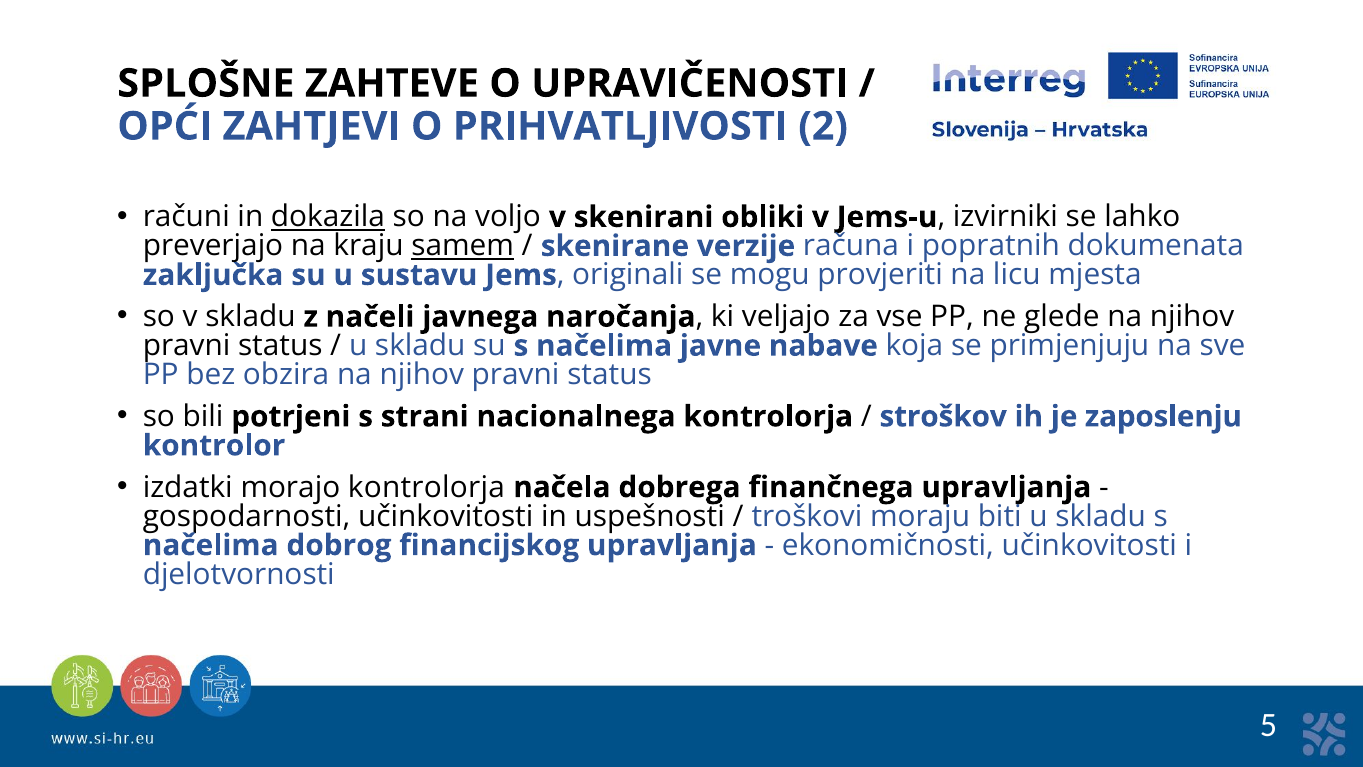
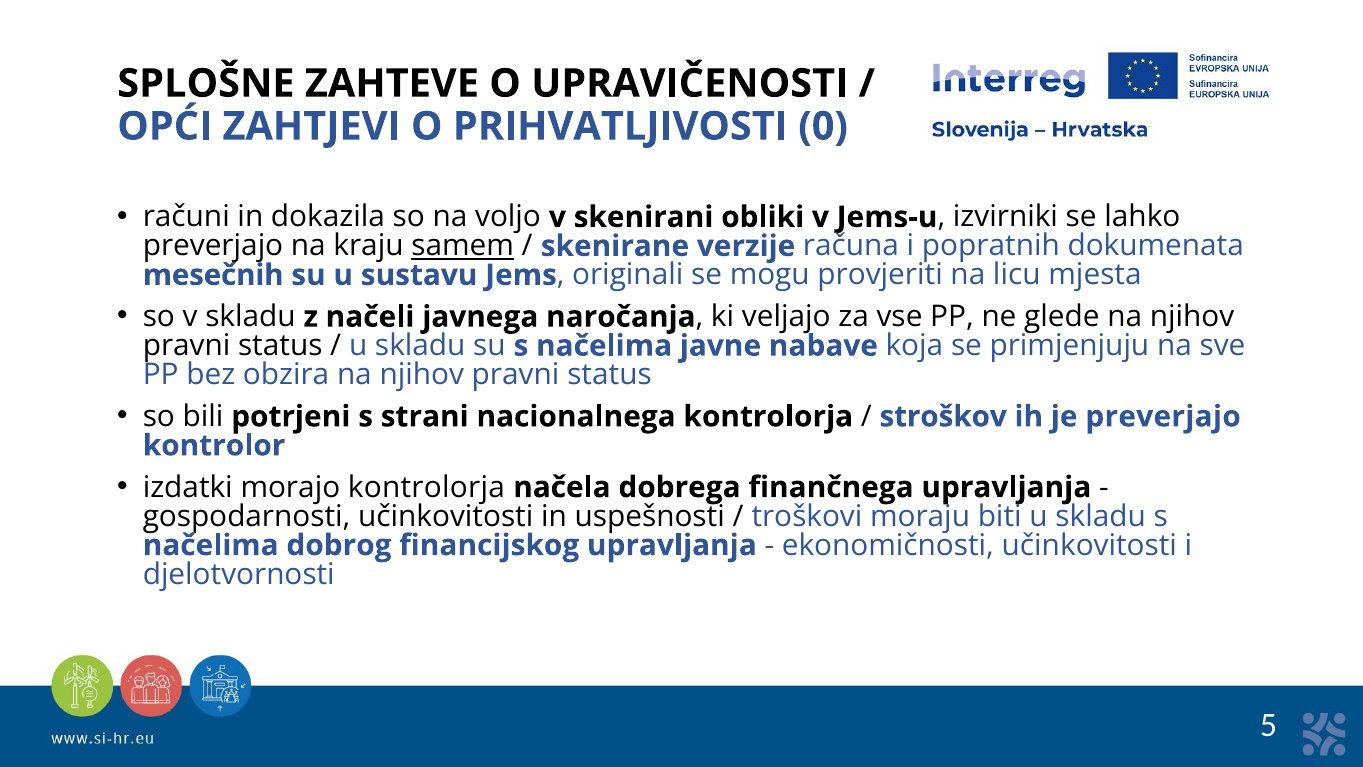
2: 2 -> 0
dokazila underline: present -> none
zaključka: zaključka -> mesečnih
je zaposlenju: zaposlenju -> preverjajo
